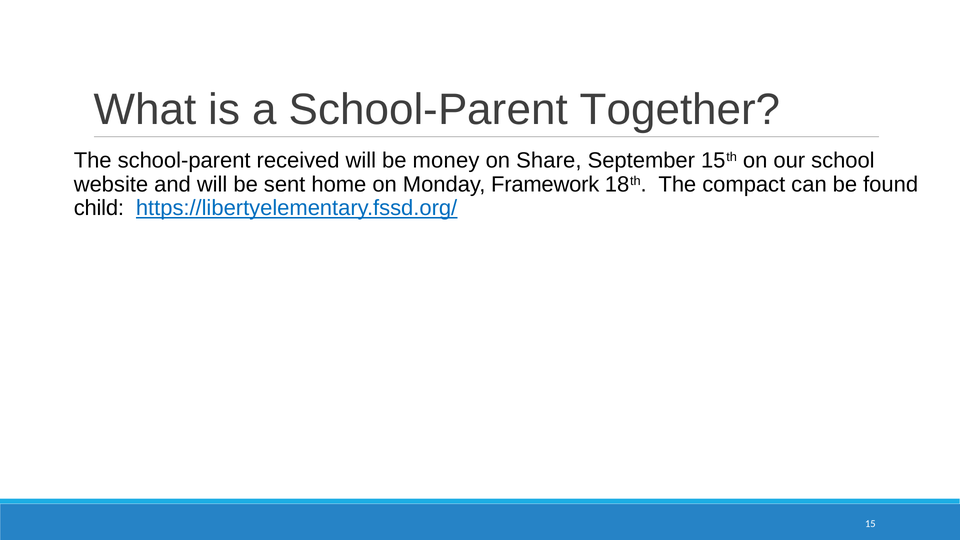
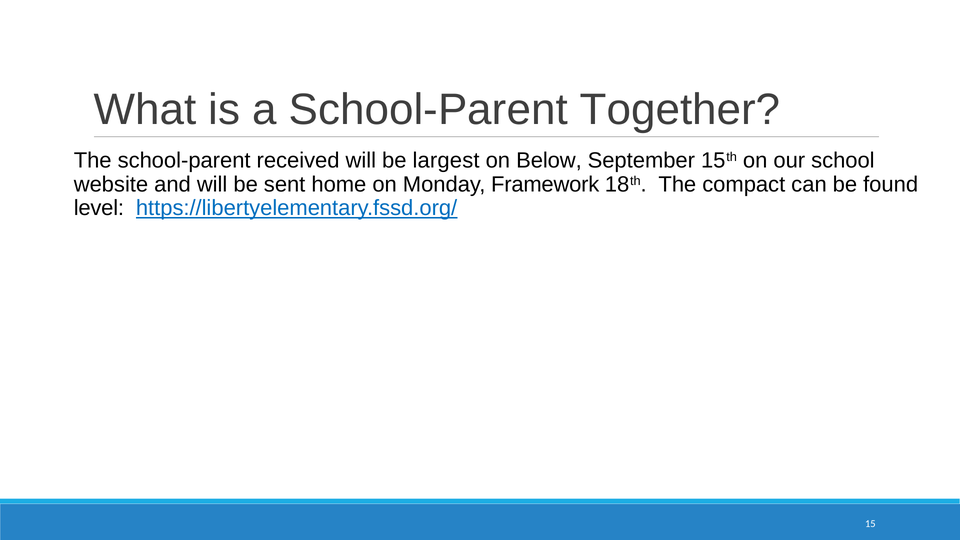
money: money -> largest
Share: Share -> Below
child: child -> level
